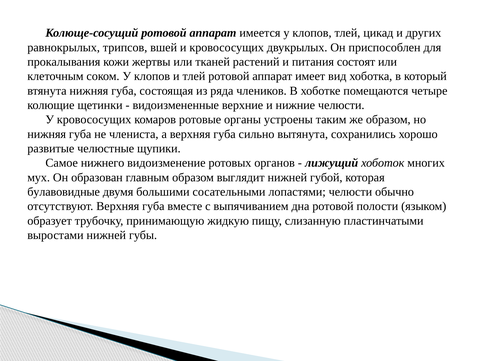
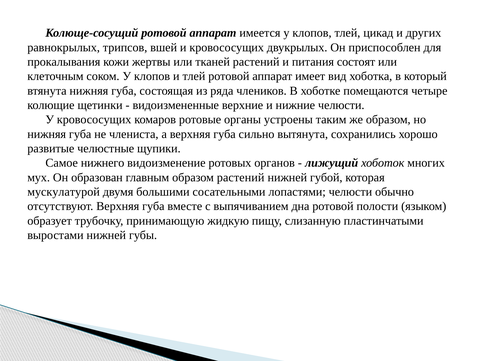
образом выглядит: выглядит -> растений
булавовидные: булавовидные -> мускулатурой
